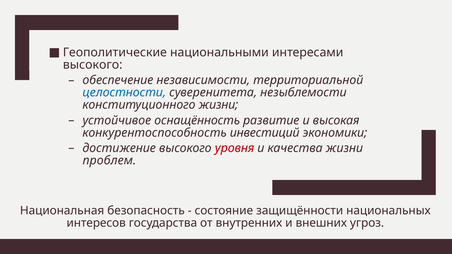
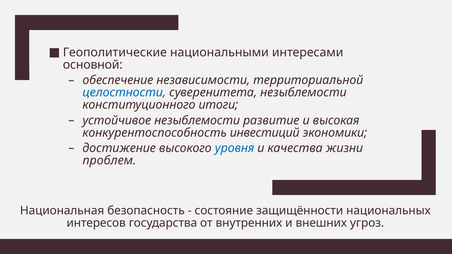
высокого at (93, 65): высокого -> основной
конституционного жизни: жизни -> итоги
устойчивое оснащённость: оснащённость -> незыблемости
уровня colour: red -> blue
